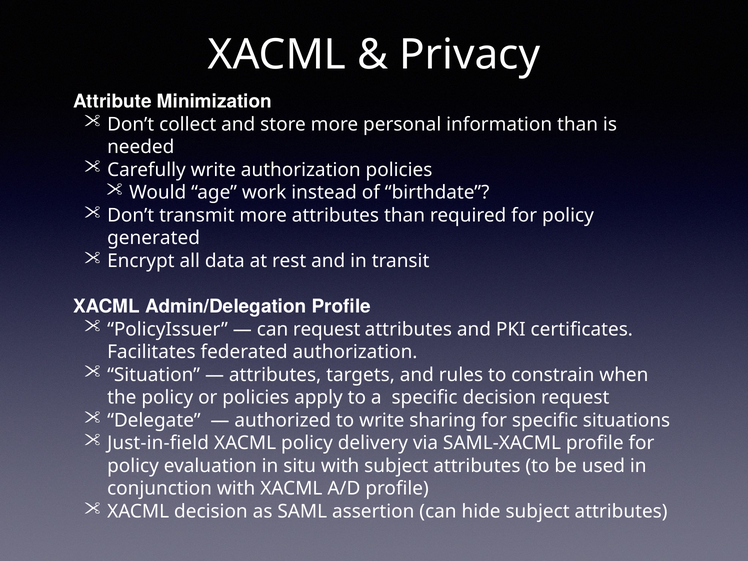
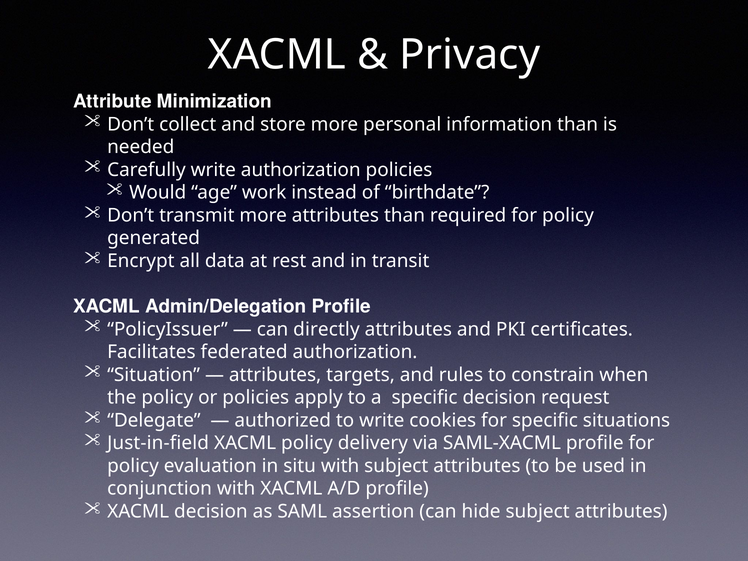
can request: request -> directly
sharing: sharing -> cookies
